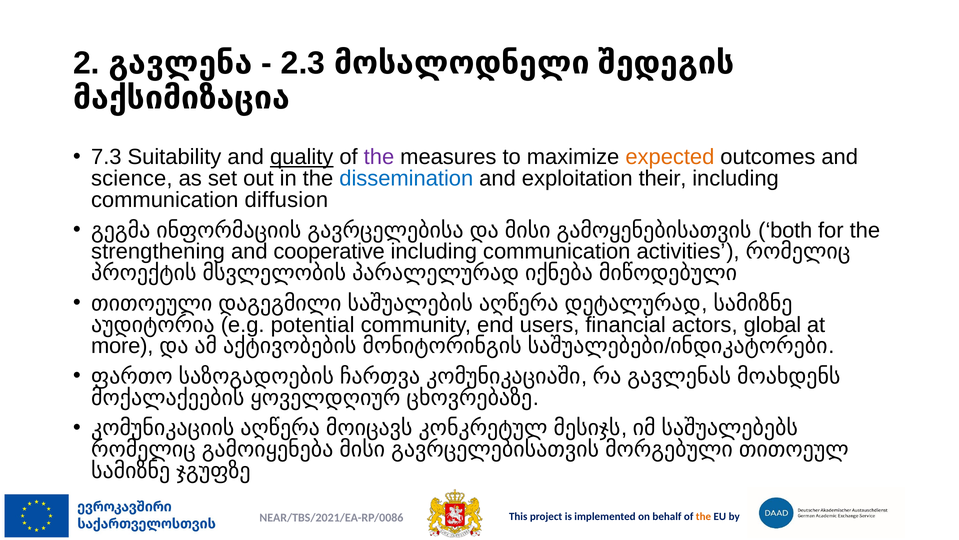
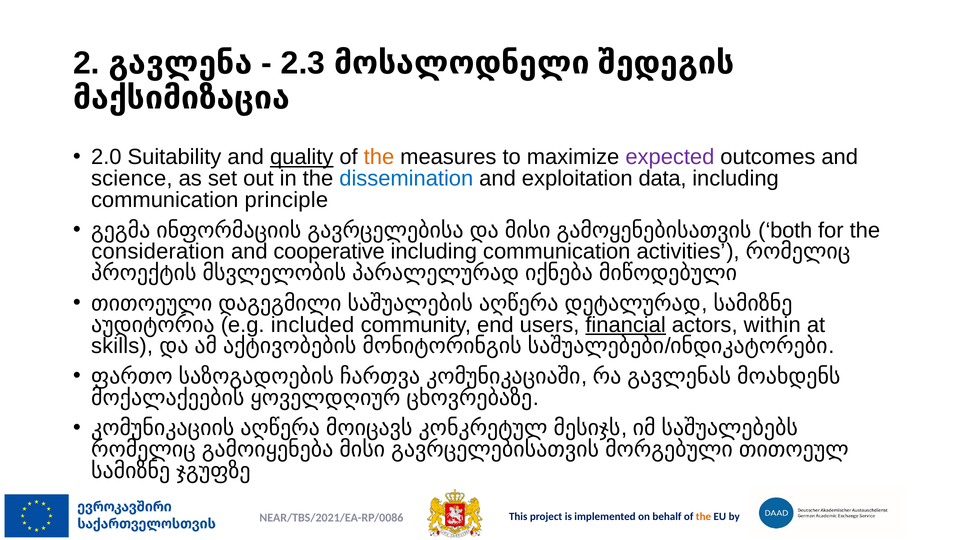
7.3: 7.3 -> 2.0
the at (379, 157) colour: purple -> orange
expected colour: orange -> purple
their: their -> data
diffusion: diffusion -> principle
strengthening: strengthening -> consideration
potential: potential -> included
financial underline: none -> present
global: global -> within
more: more -> skills
